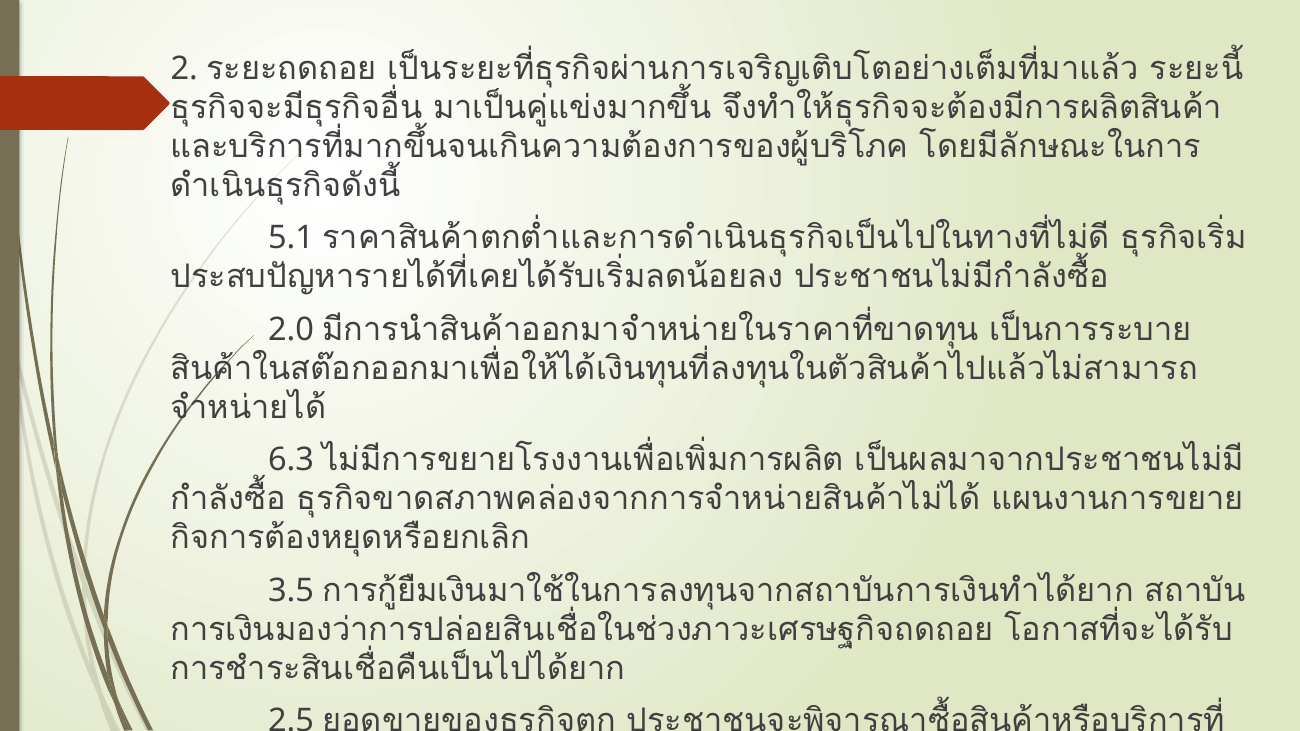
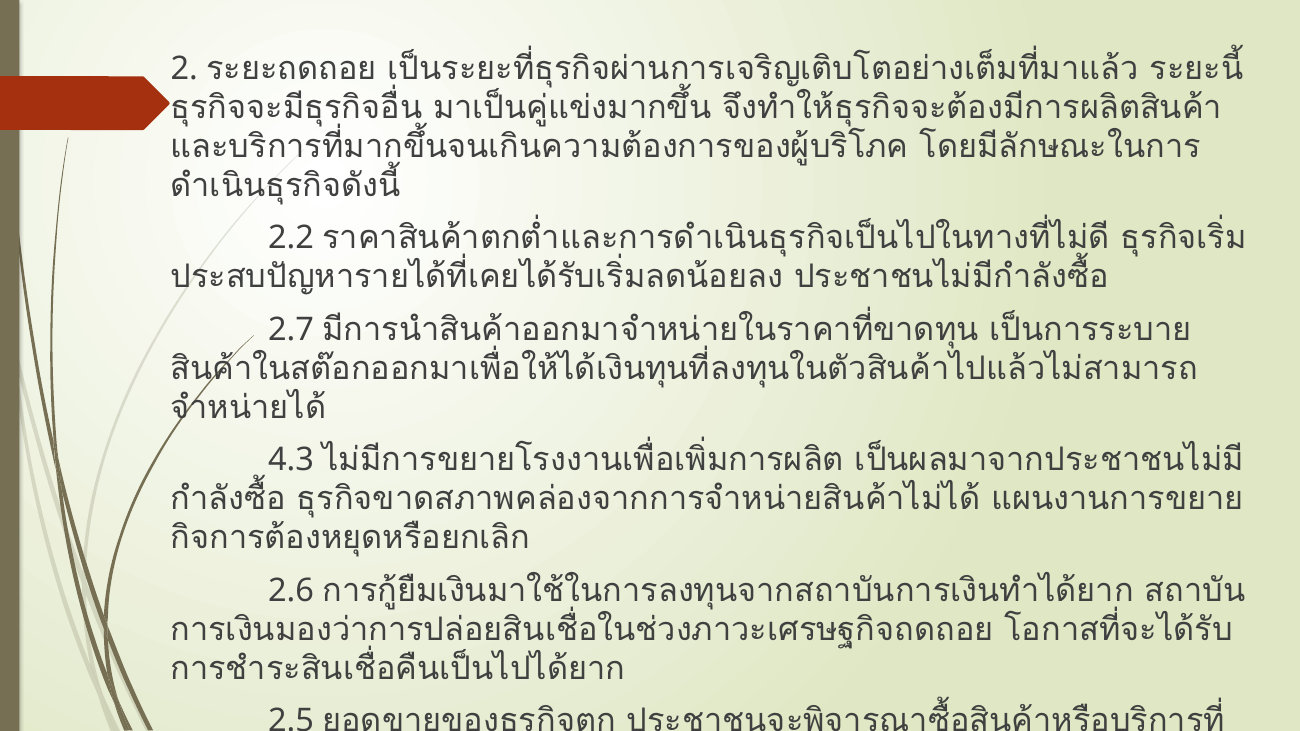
5.1: 5.1 -> 2.2
2.0: 2.0 -> 2.7
6.3: 6.3 -> 4.3
3.5 at (291, 591): 3.5 -> 2.6
